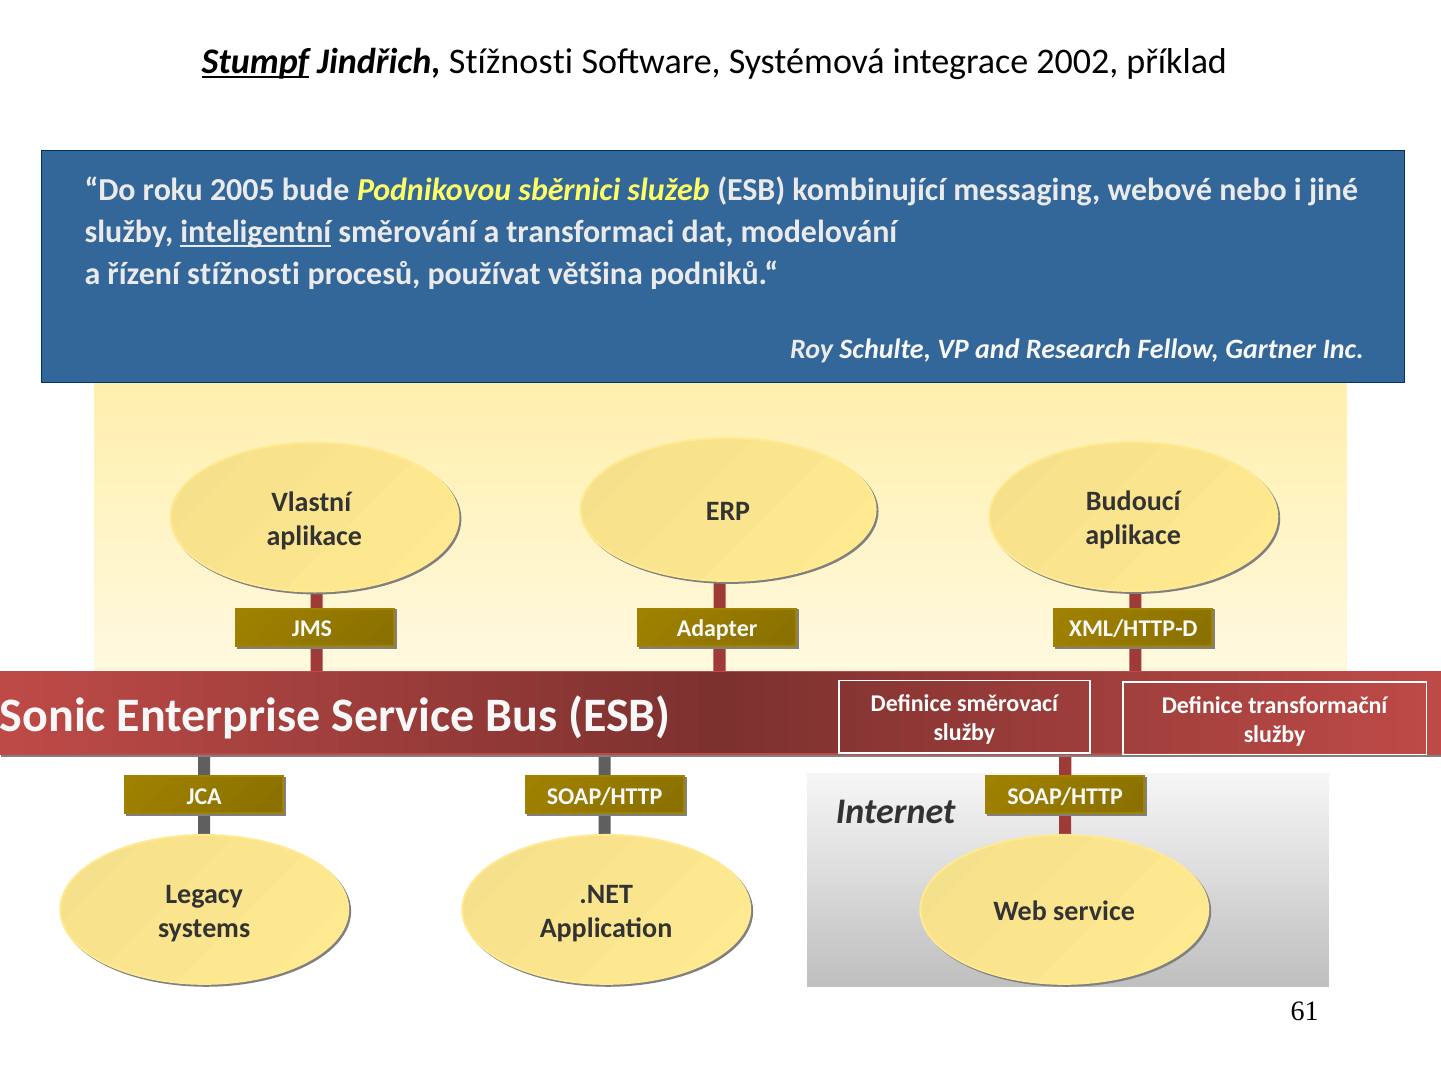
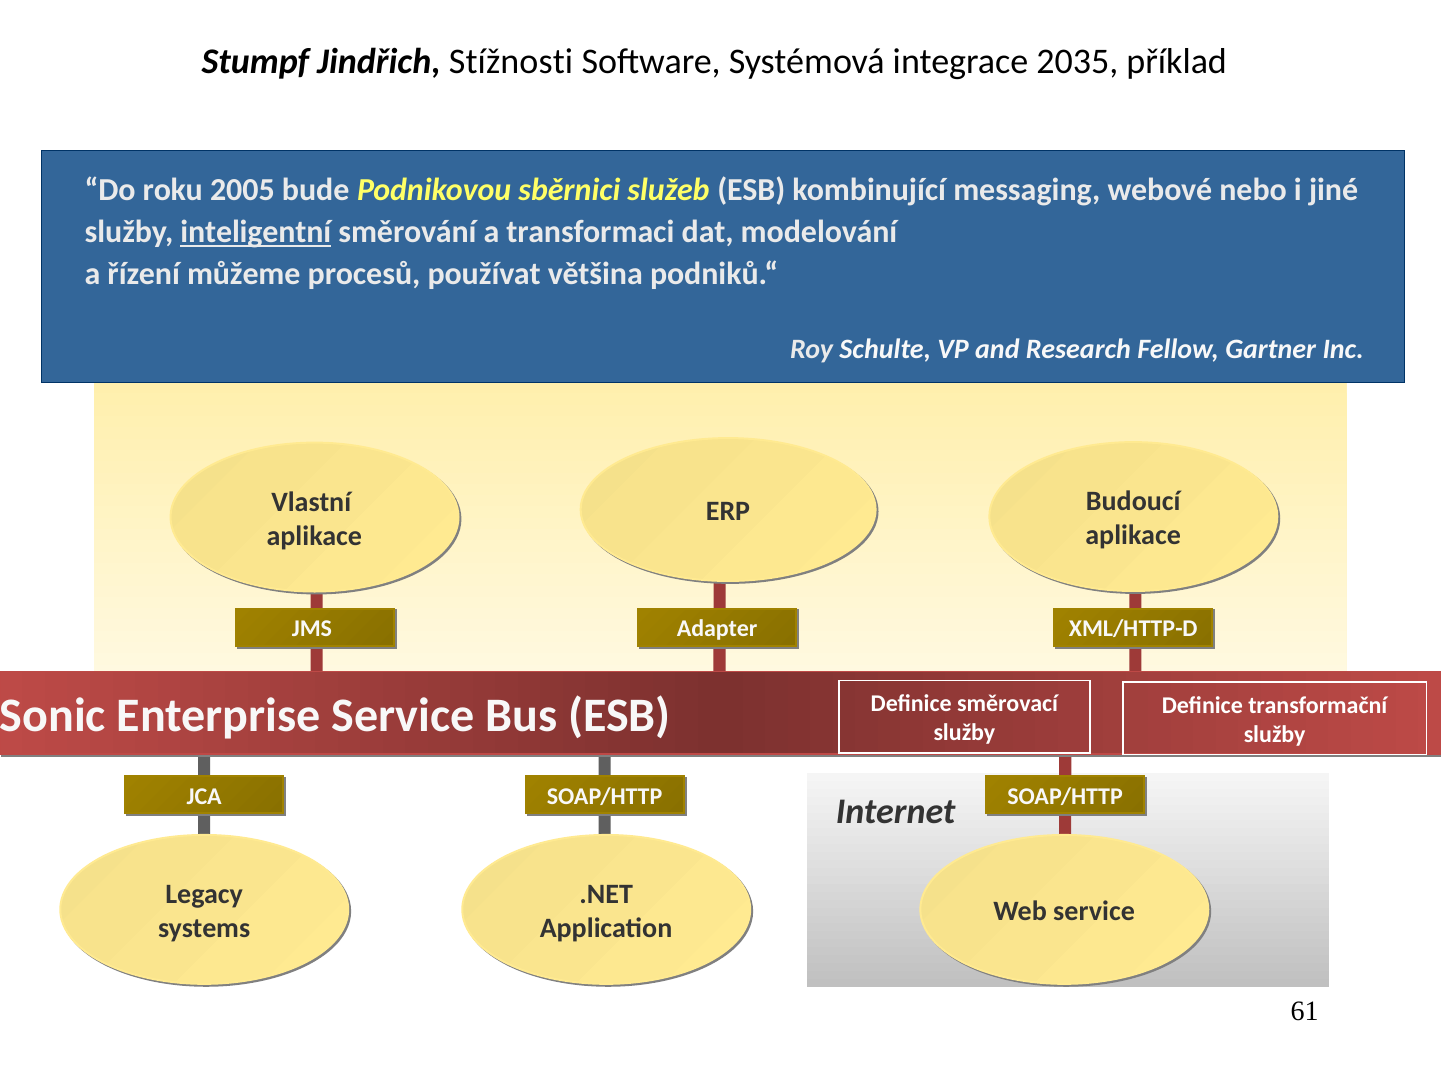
Stumpf underline: present -> none
2002: 2002 -> 2035
řízení stížnosti: stížnosti -> můžeme
